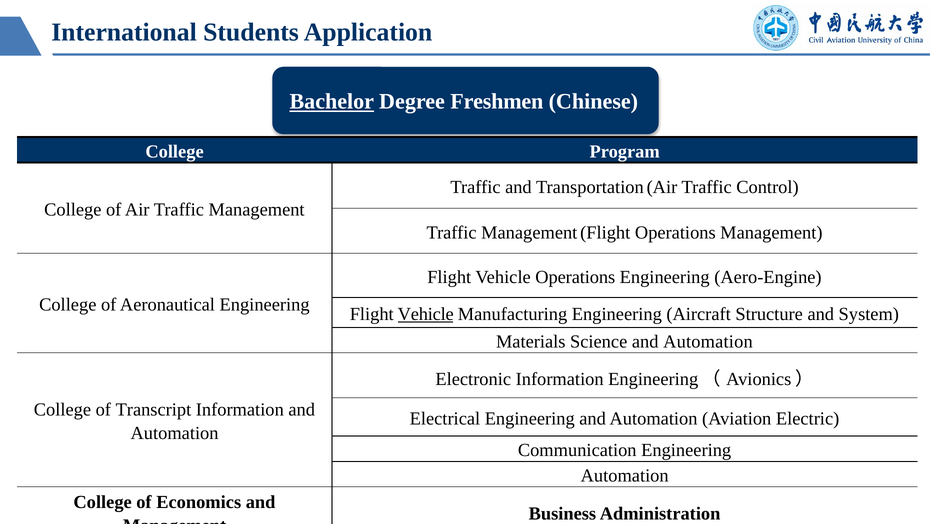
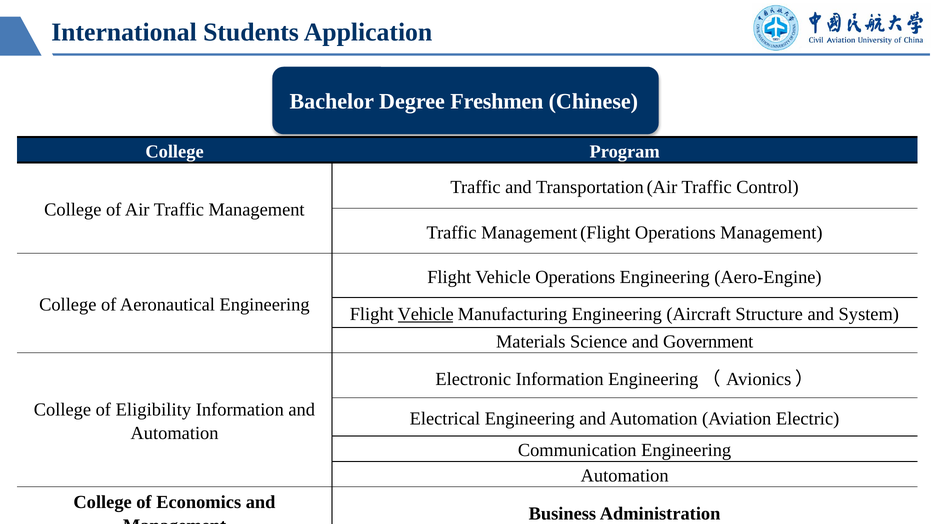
Bachelor underline: present -> none
Science and Automation: Automation -> Government
Transcript: Transcript -> Eligibility
